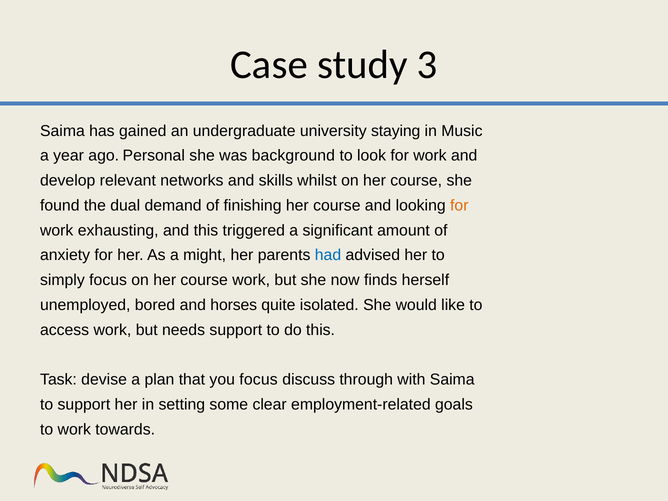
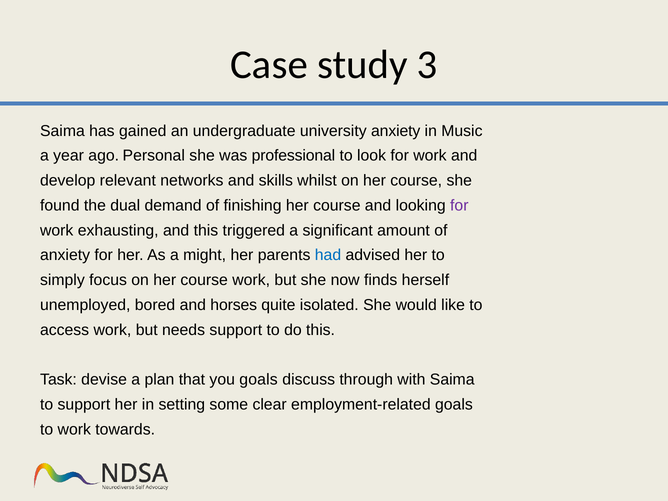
university staying: staying -> anxiety
background: background -> professional
for at (459, 205) colour: orange -> purple
you focus: focus -> goals
